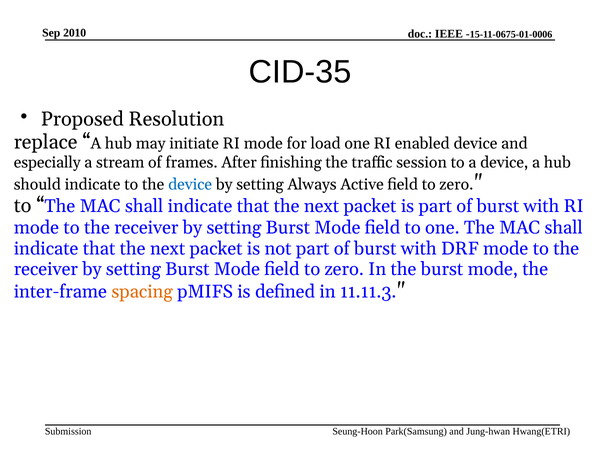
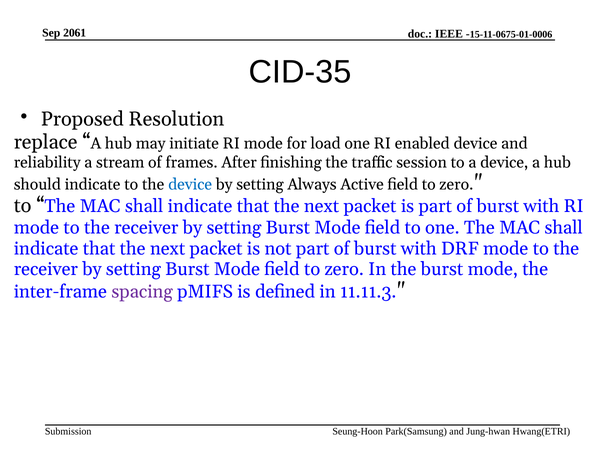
2010: 2010 -> 2061
especially: especially -> reliability
spacing colour: orange -> purple
